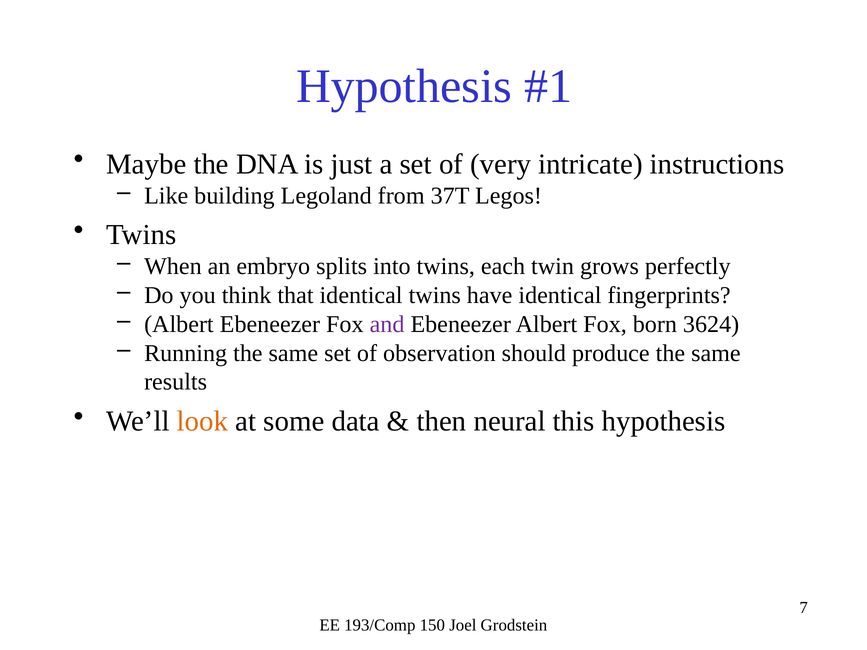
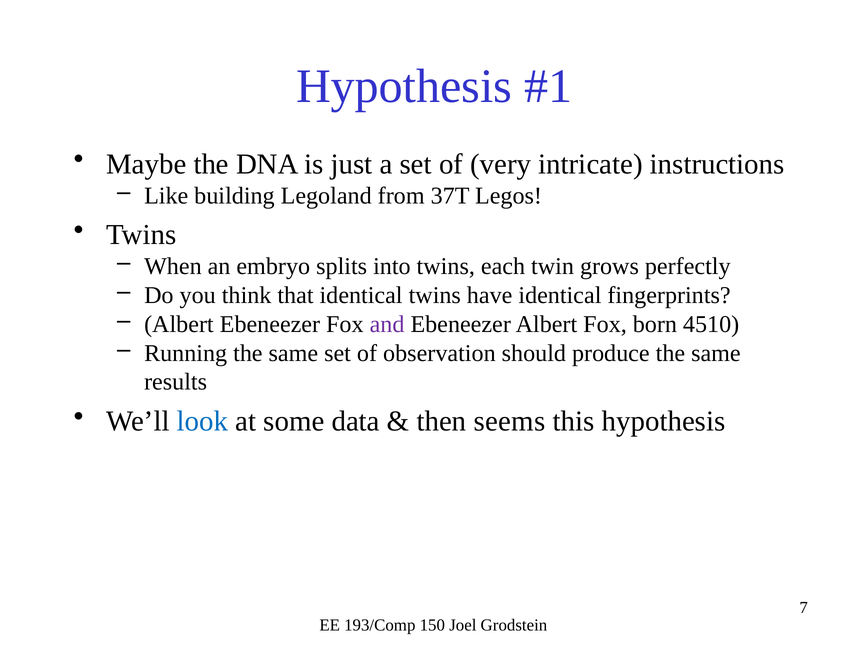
3624: 3624 -> 4510
look colour: orange -> blue
neural: neural -> seems
